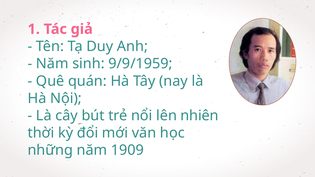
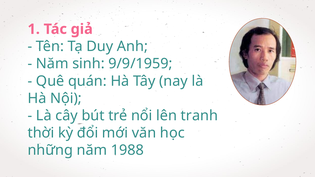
nhiên: nhiên -> tranh
1909: 1909 -> 1988
